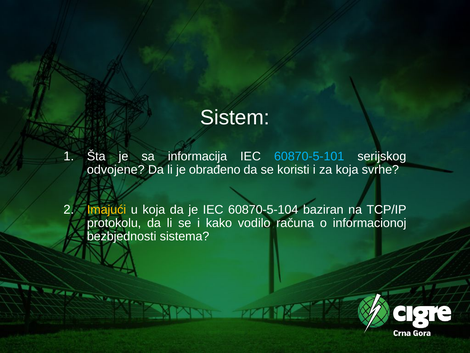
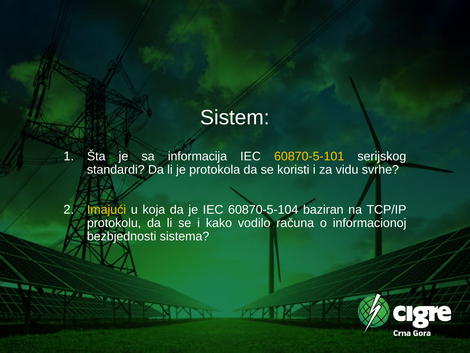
60870-5-101 colour: light blue -> yellow
odvojene: odvojene -> standardi
obrađeno: obrađeno -> protokola
za koja: koja -> vidu
